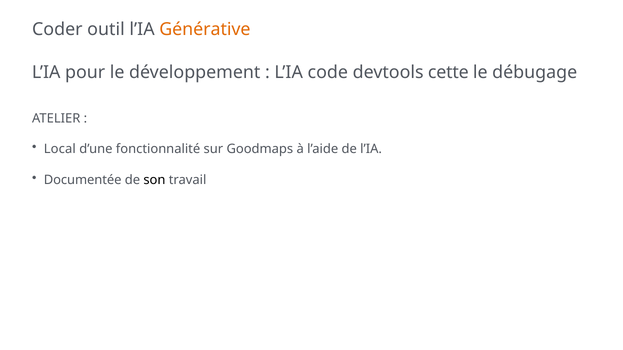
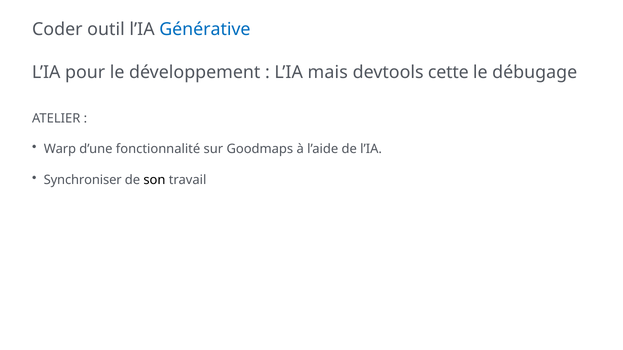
Générative colour: orange -> blue
code: code -> mais
Local: Local -> Warp
Documentée: Documentée -> Synchroniser
